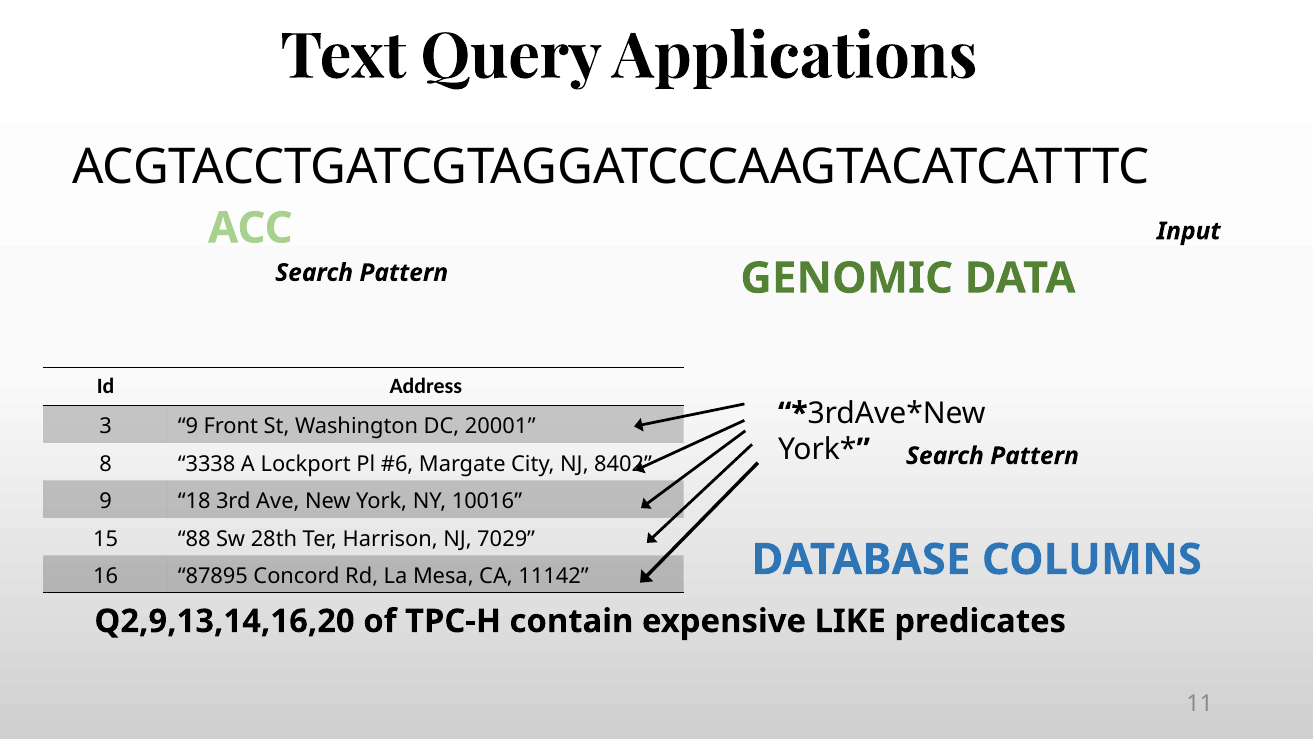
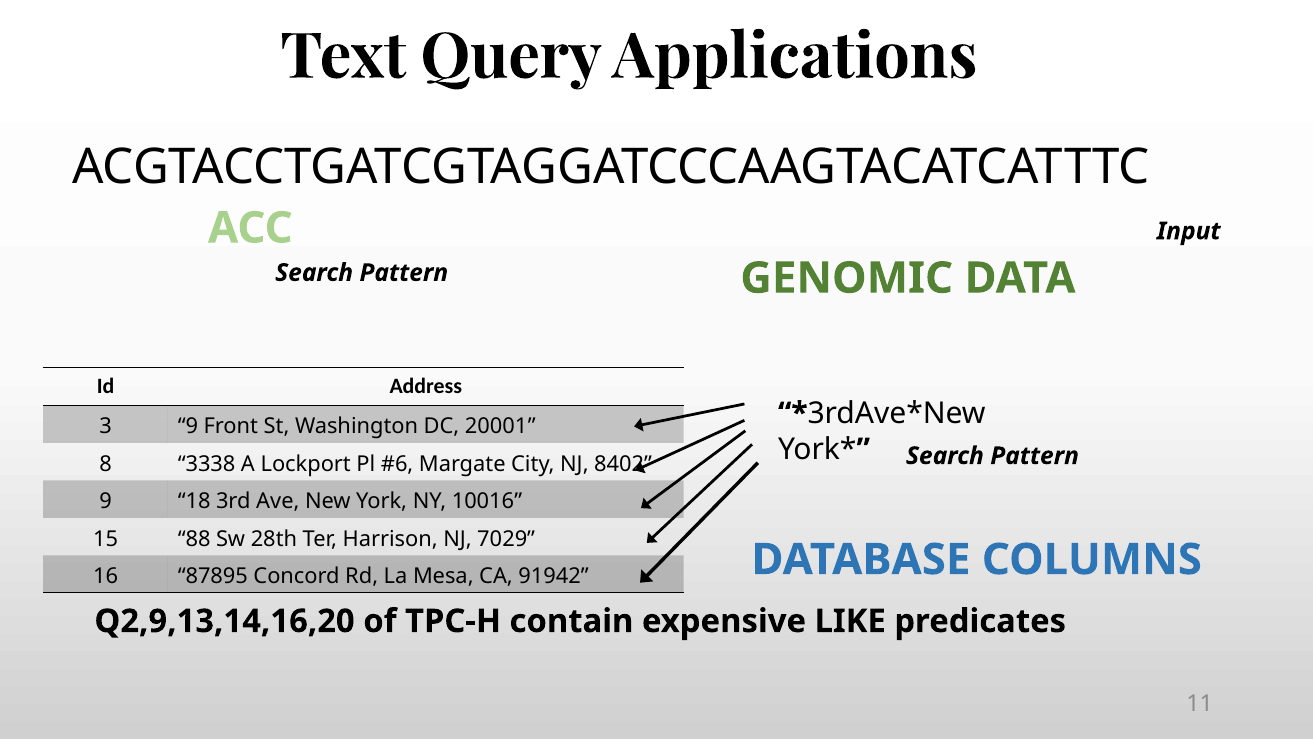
11142: 11142 -> 91942
